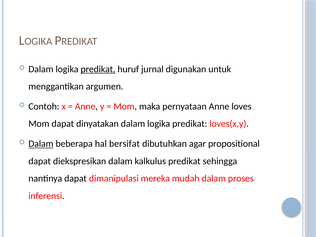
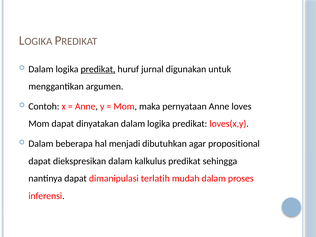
Dalam at (41, 144) underline: present -> none
bersifat: bersifat -> menjadi
mereka: mereka -> terlatih
